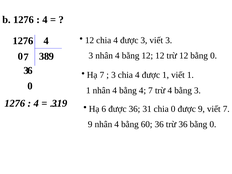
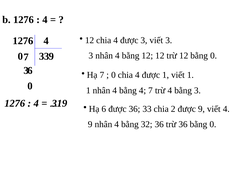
0 8: 8 -> 3
3 at (113, 75): 3 -> 0
31: 31 -> 33
chia 0: 0 -> 2
viết 7: 7 -> 4
60: 60 -> 32
